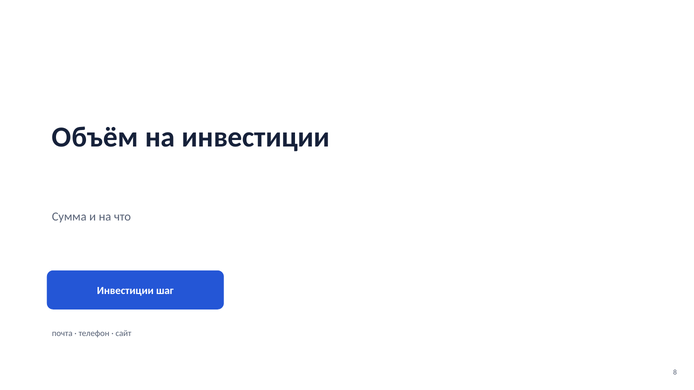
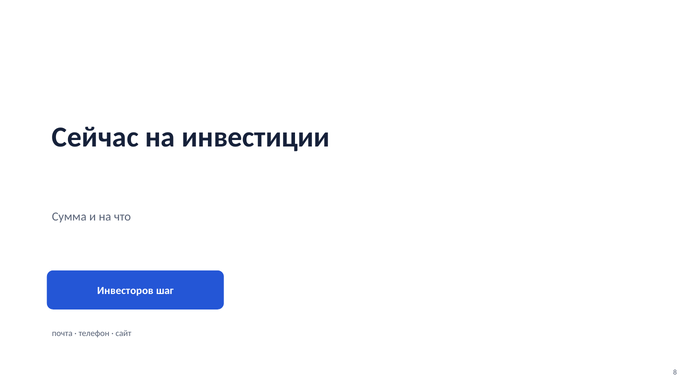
Объём: Объём -> Сейчас
Инвестиции at (125, 291): Инвестиции -> Инвесторов
